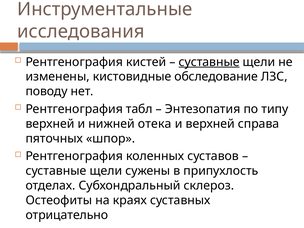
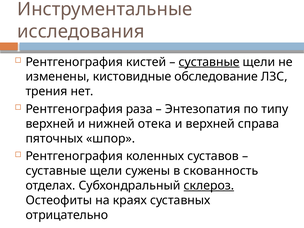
поводу: поводу -> трения
табл: табл -> раза
припухлость: припухлость -> скованность
склероз underline: none -> present
